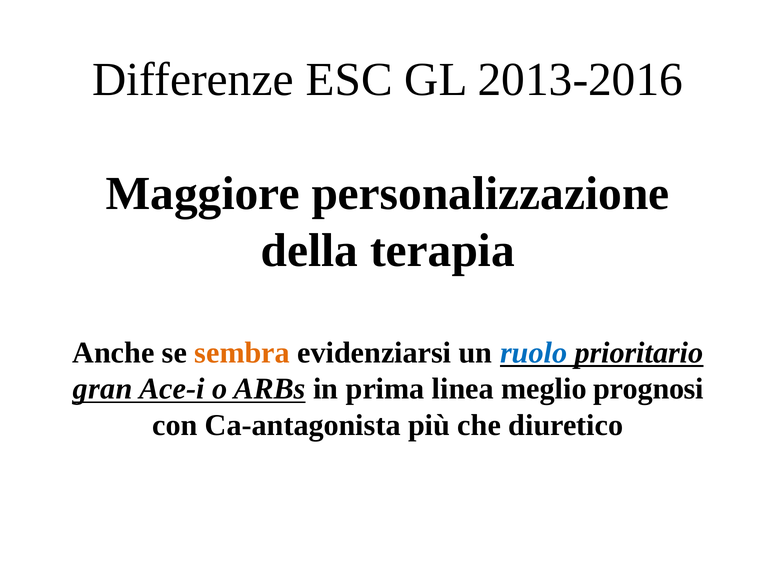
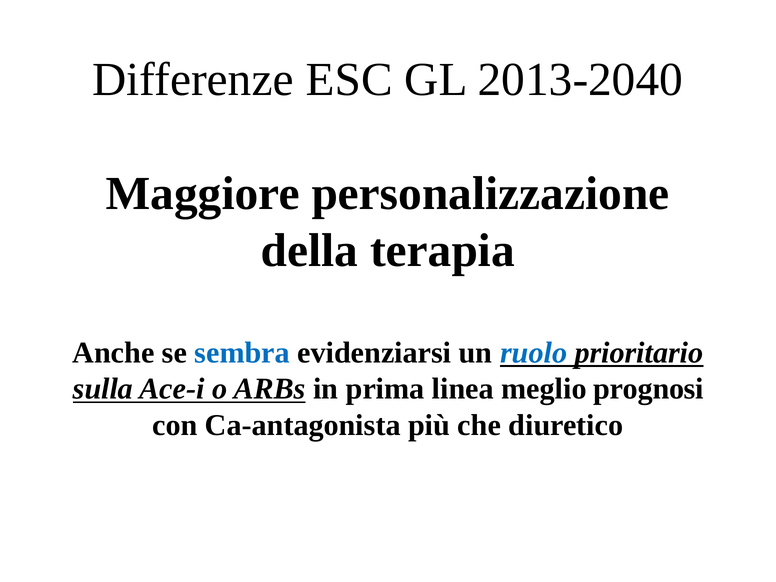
2013-2016: 2013-2016 -> 2013-2040
sembra colour: orange -> blue
gran: gran -> sulla
